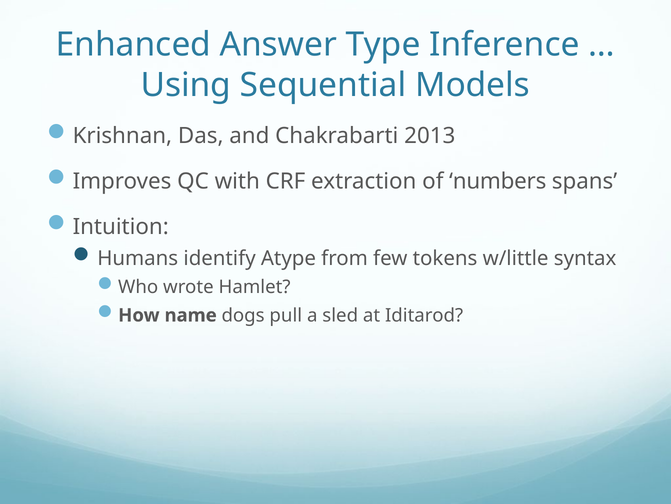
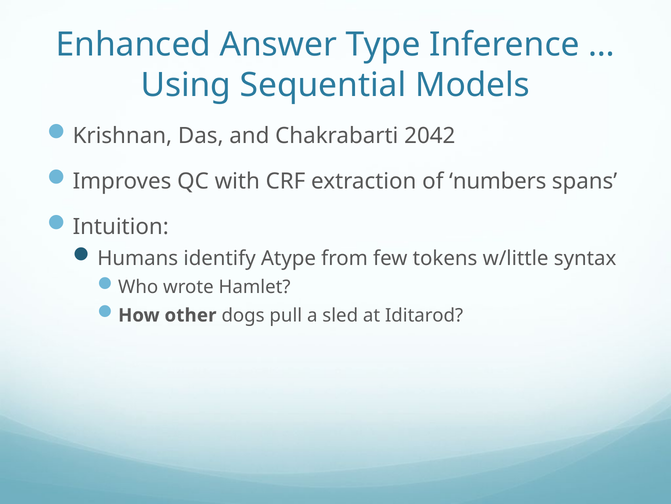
2013: 2013 -> 2042
name: name -> other
